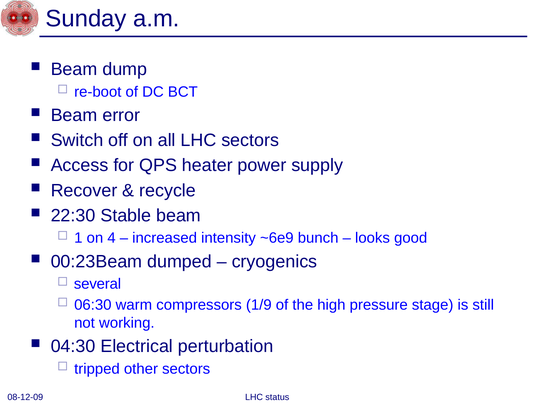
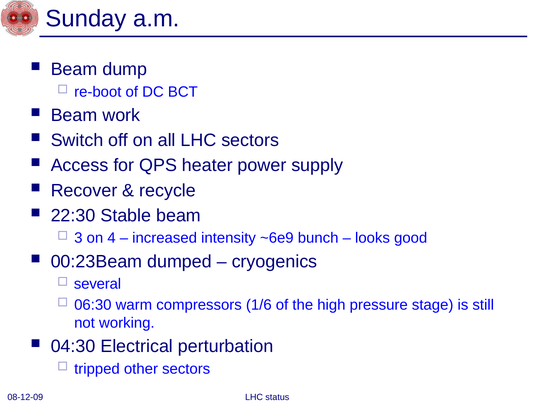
error: error -> work
1: 1 -> 3
1/9: 1/9 -> 1/6
